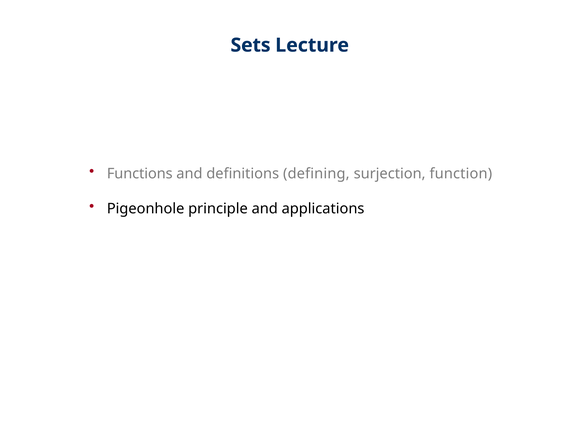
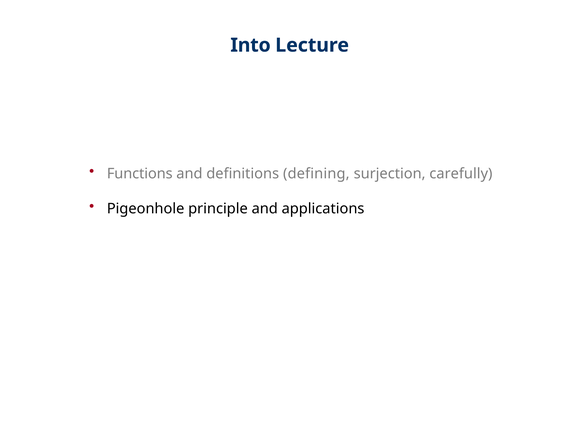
Sets: Sets -> Into
function: function -> carefully
